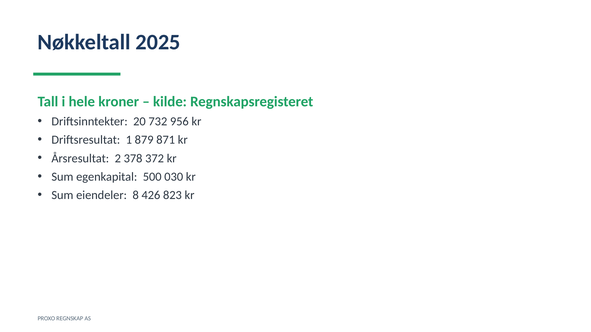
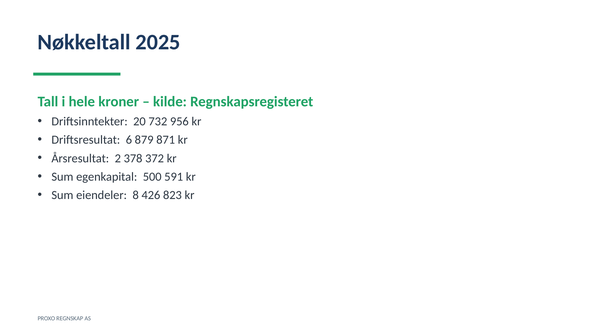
1: 1 -> 6
030: 030 -> 591
